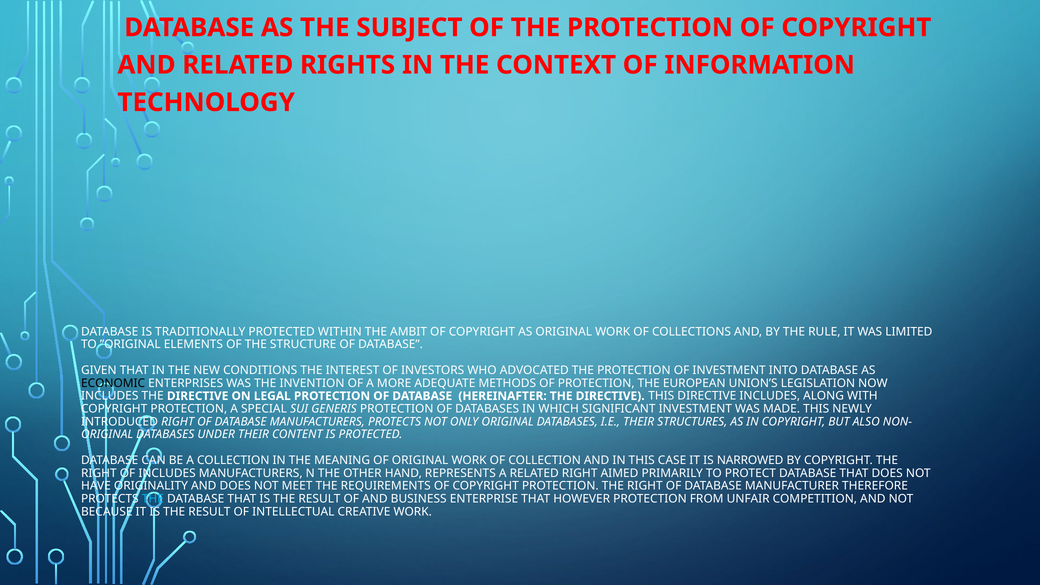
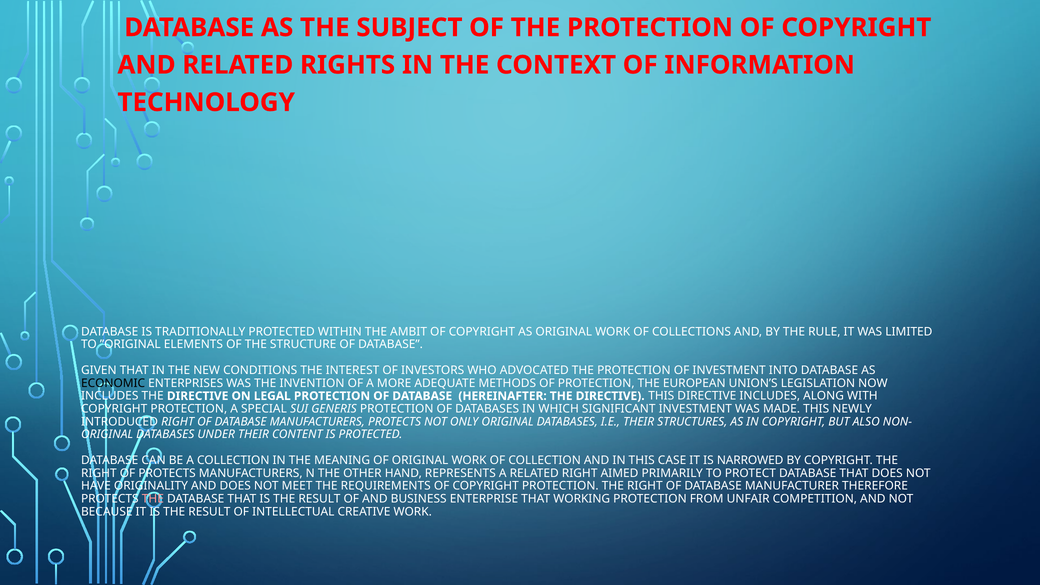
OF INCLUDES: INCLUDES -> PROTECTS
THE at (153, 499) colour: light blue -> pink
HOWEVER: HOWEVER -> WORKING
